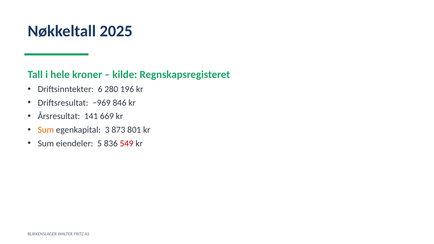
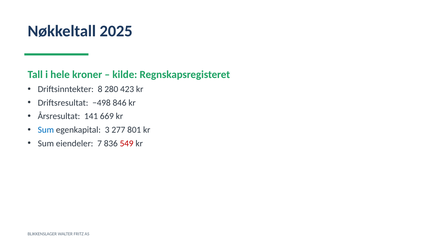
6: 6 -> 8
196: 196 -> 423
−969: −969 -> −498
Sum at (46, 130) colour: orange -> blue
873: 873 -> 277
5: 5 -> 7
